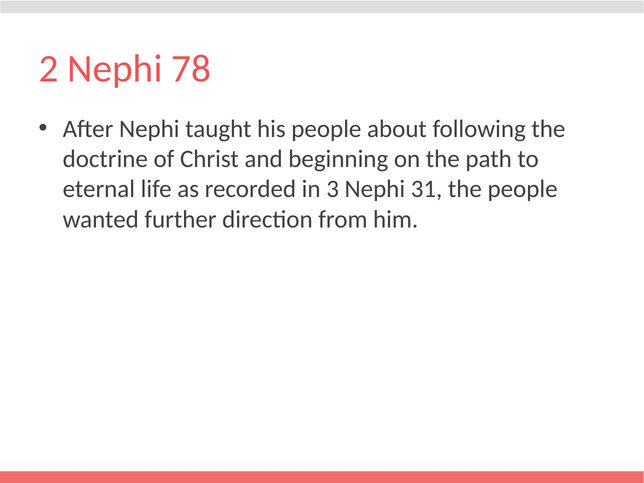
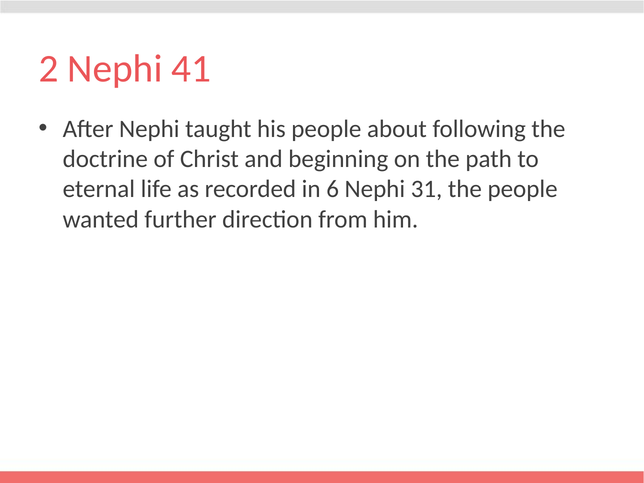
78: 78 -> 41
3: 3 -> 6
